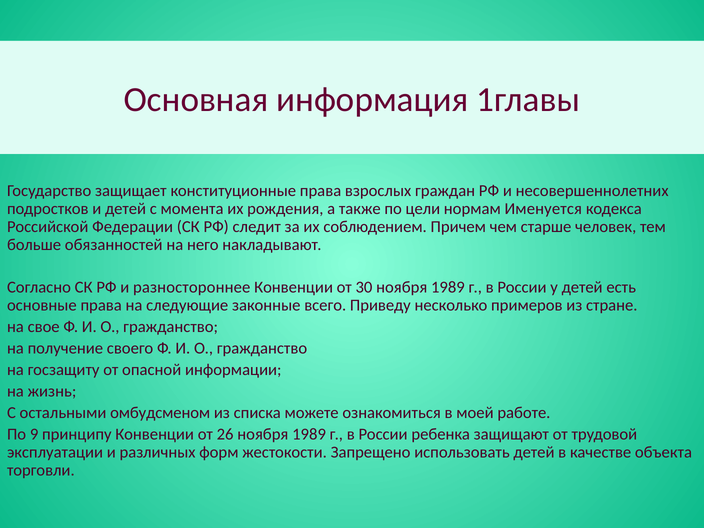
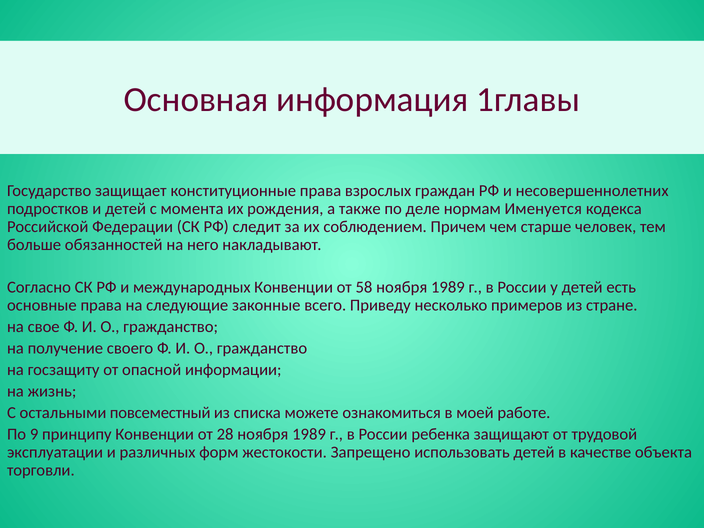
цели: цели -> деле
разностороннее: разностороннее -> международных
30: 30 -> 58
омбудсменом: омбудсменом -> повсеместный
26: 26 -> 28
